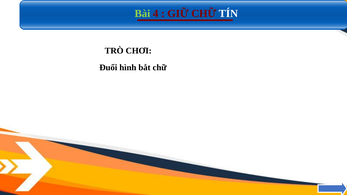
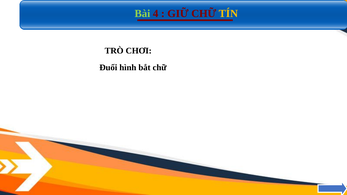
TÍN colour: white -> yellow
